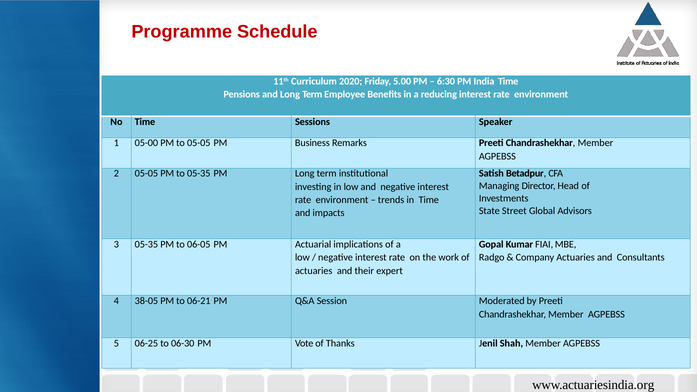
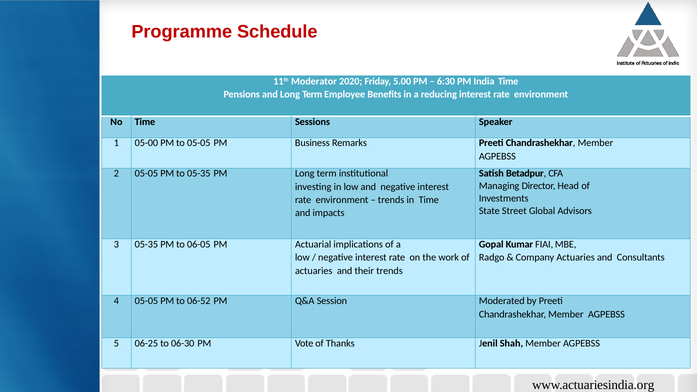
Curriculum: Curriculum -> Moderator
their expert: expert -> trends
4 38-05: 38-05 -> 05-05
06-21: 06-21 -> 06-52
